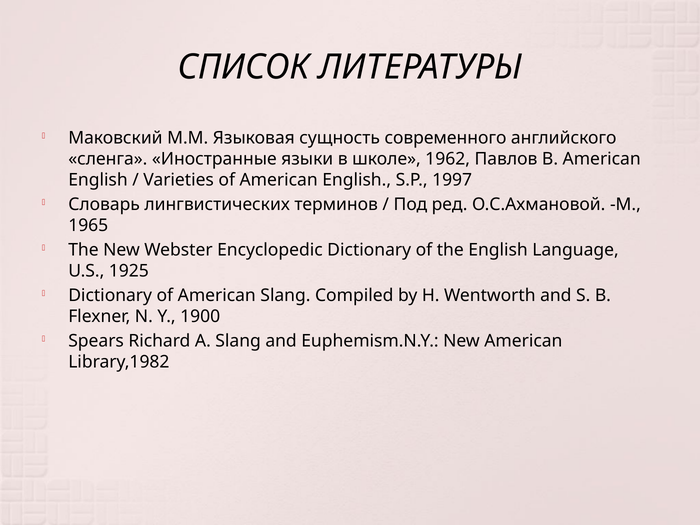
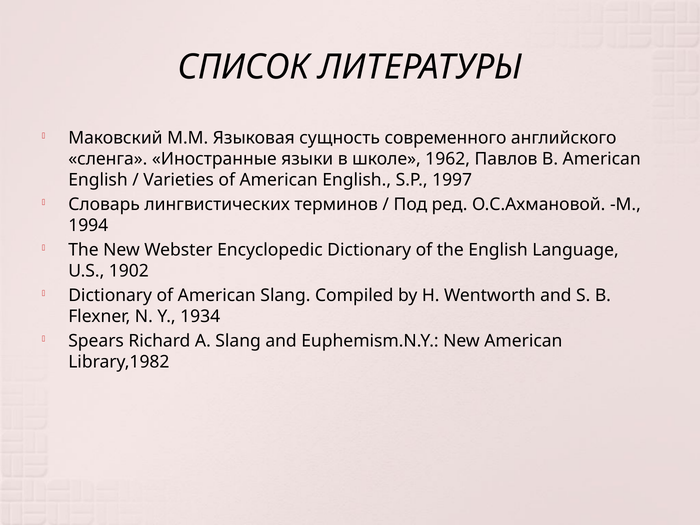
1965: 1965 -> 1994
1925: 1925 -> 1902
1900: 1900 -> 1934
